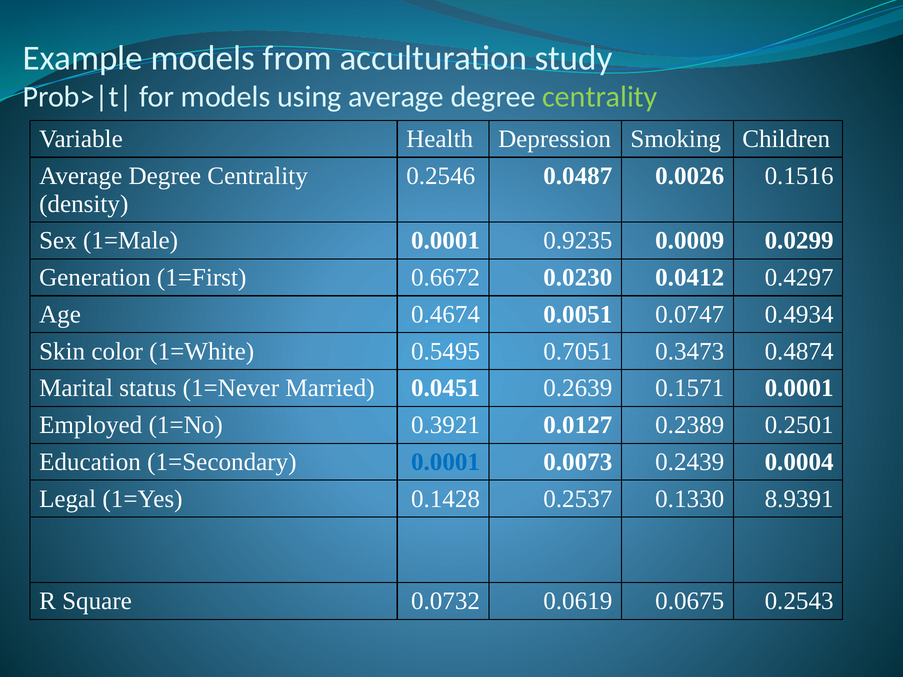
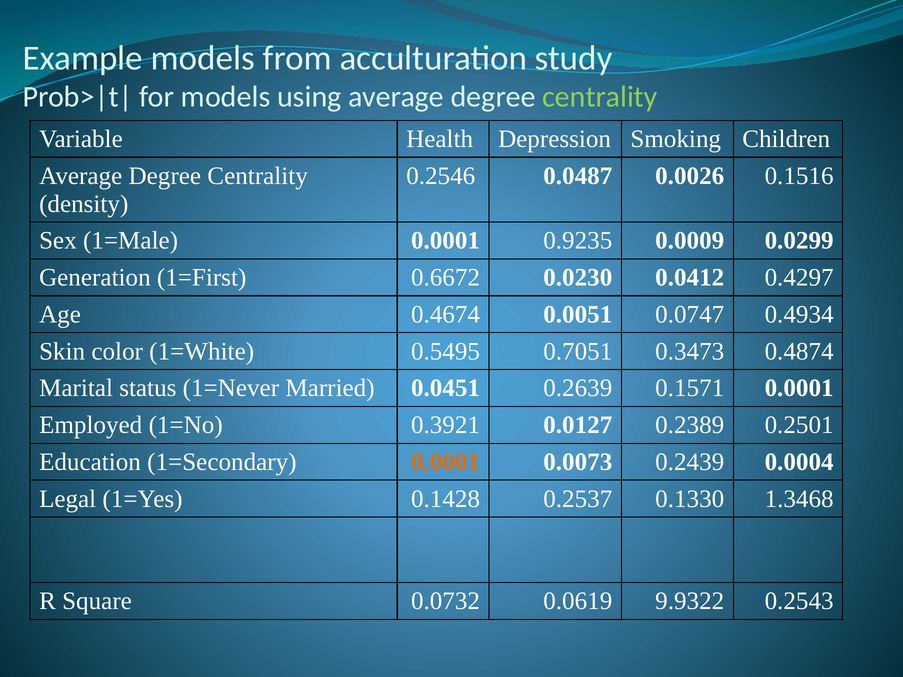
0.0001 at (446, 462) colour: blue -> orange
8.9391: 8.9391 -> 1.3468
0.0675: 0.0675 -> 9.9322
